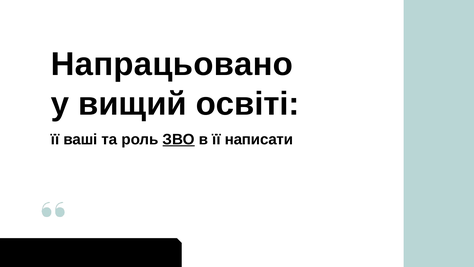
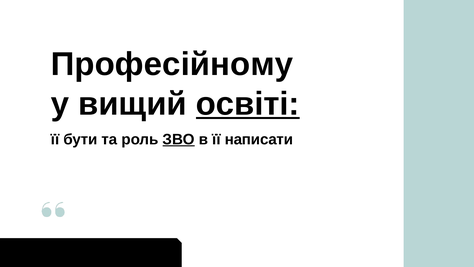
Напрацьовано: Напрацьовано -> Професійному
освіті underline: none -> present
ваші: ваші -> бути
